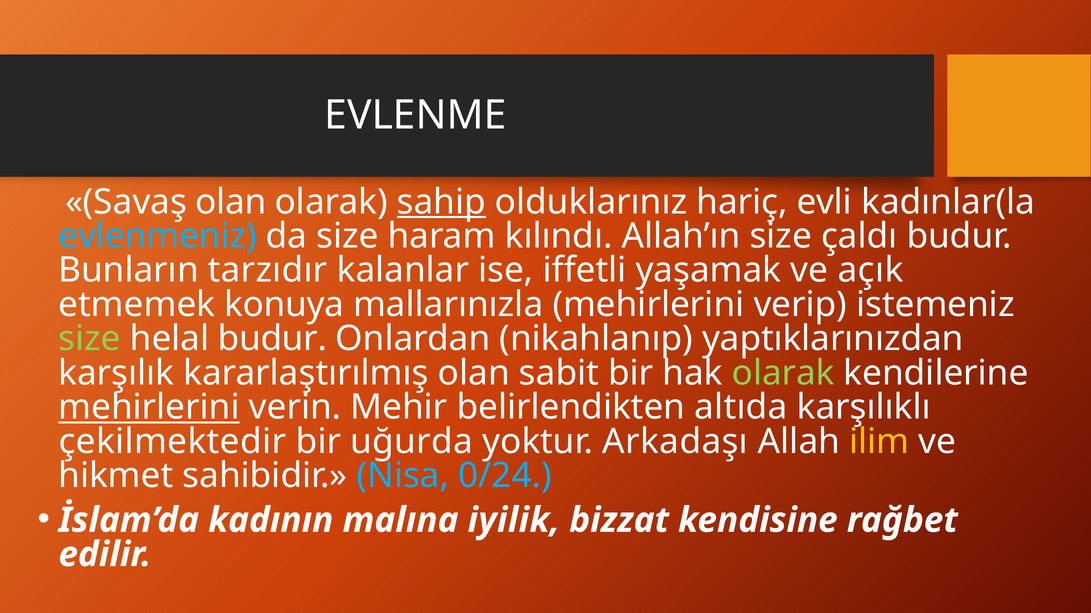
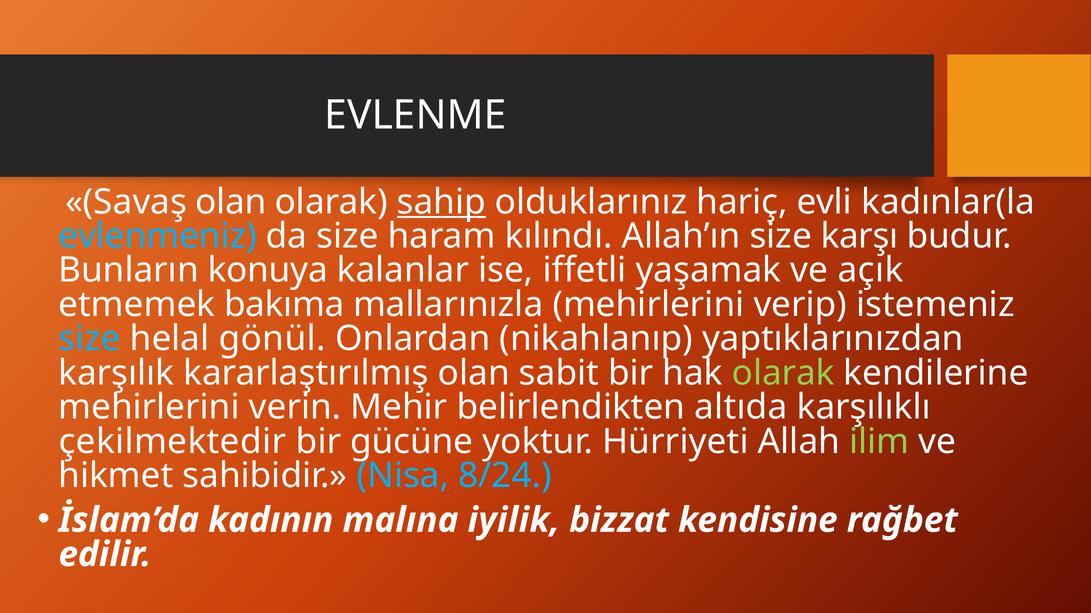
çaldı: çaldı -> karşı
tarzıdır: tarzıdır -> konuya
konuya: konuya -> bakıma
size at (90, 339) colour: light green -> light blue
helal budur: budur -> gönül
mehirlerini at (149, 408) underline: present -> none
uğurda: uğurda -> gücüne
Arkadaşı: Arkadaşı -> Hürriyeti
ilim colour: yellow -> light green
0/24: 0/24 -> 8/24
